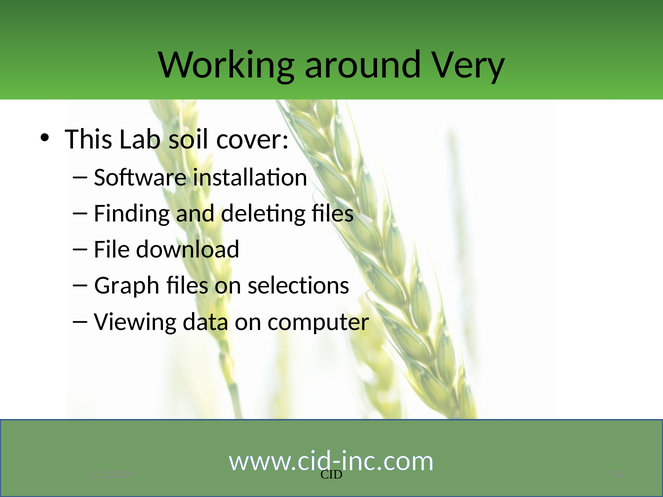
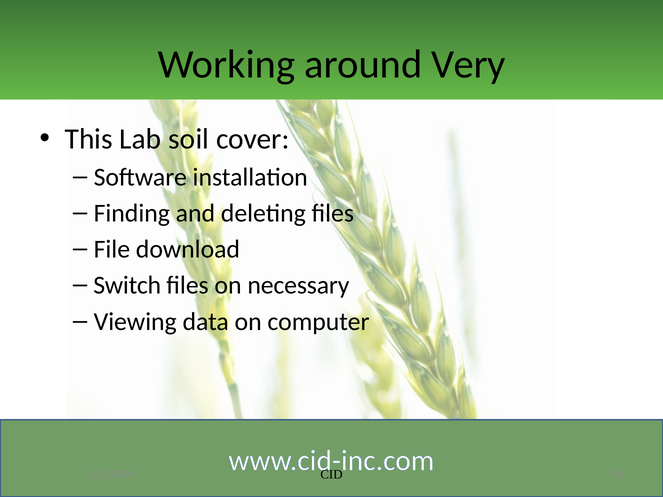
Graph: Graph -> Switch
selections: selections -> necessary
